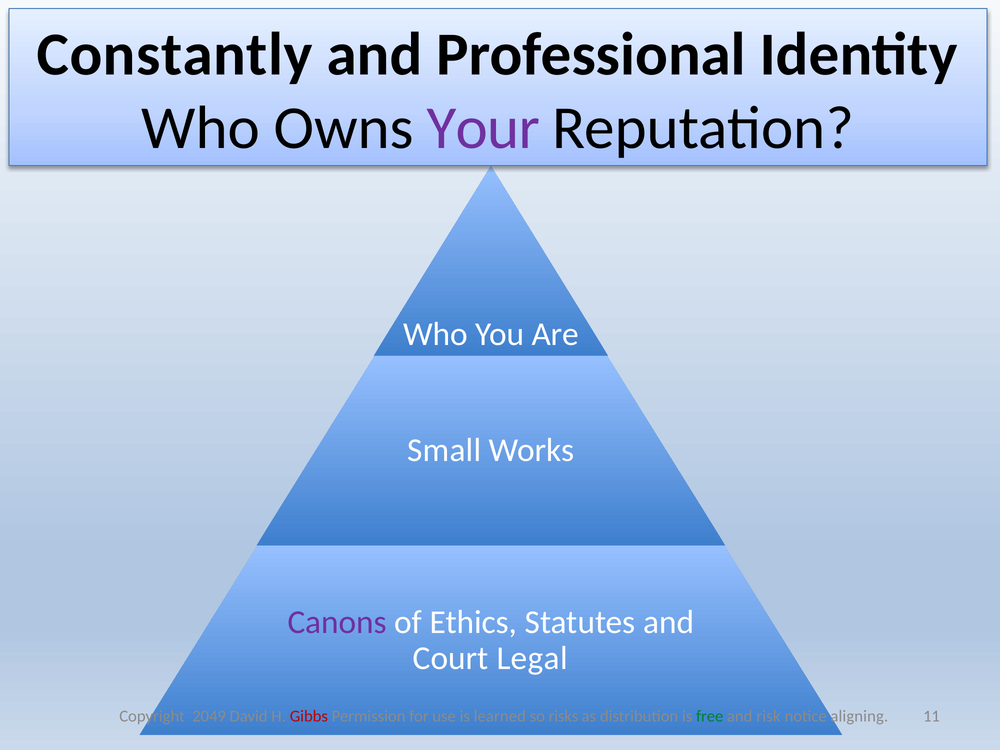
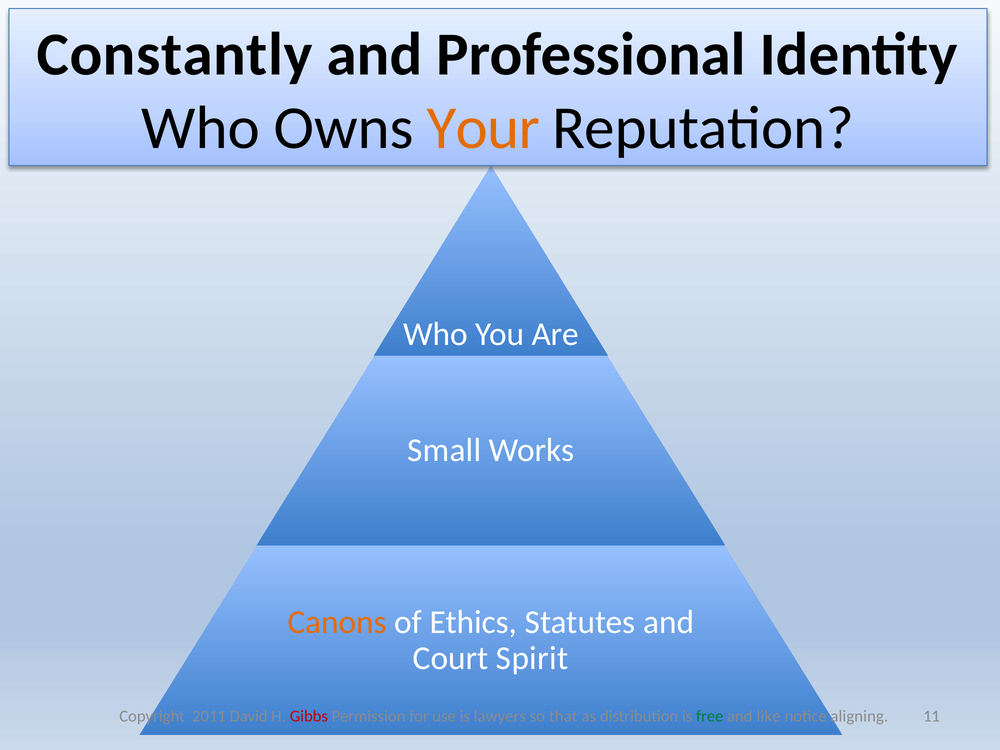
Your colour: purple -> orange
Canons colour: purple -> orange
Legal: Legal -> Spirit
2049: 2049 -> 2011
learned: learned -> lawyers
risks: risks -> that
risk: risk -> like
